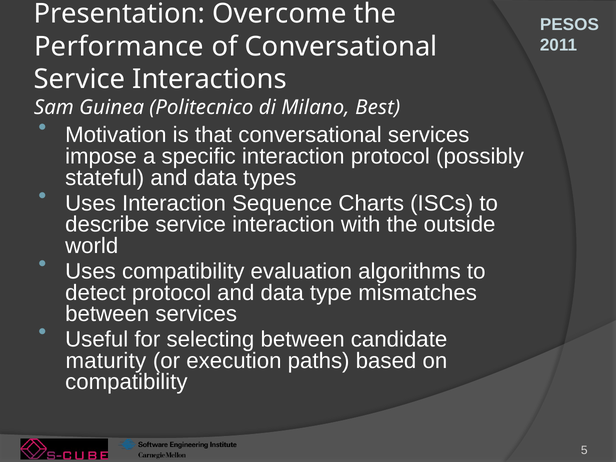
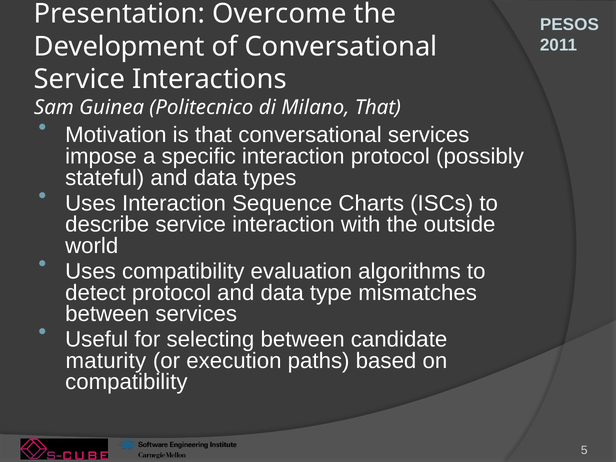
Performance: Performance -> Development
Milano Best: Best -> That
